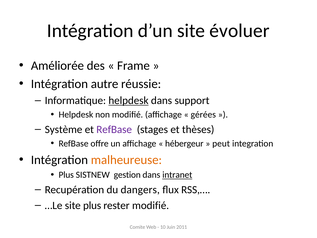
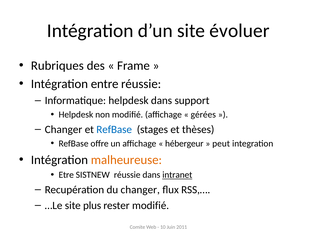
Améliorée: Améliorée -> Rubriques
autre: autre -> entre
helpdesk at (128, 100) underline: present -> none
Système at (64, 129): Système -> Changer
RefBase at (114, 129) colour: purple -> blue
Plus at (66, 175): Plus -> Etre
SISTNEW gestion: gestion -> réussie
du dangers: dangers -> changer
